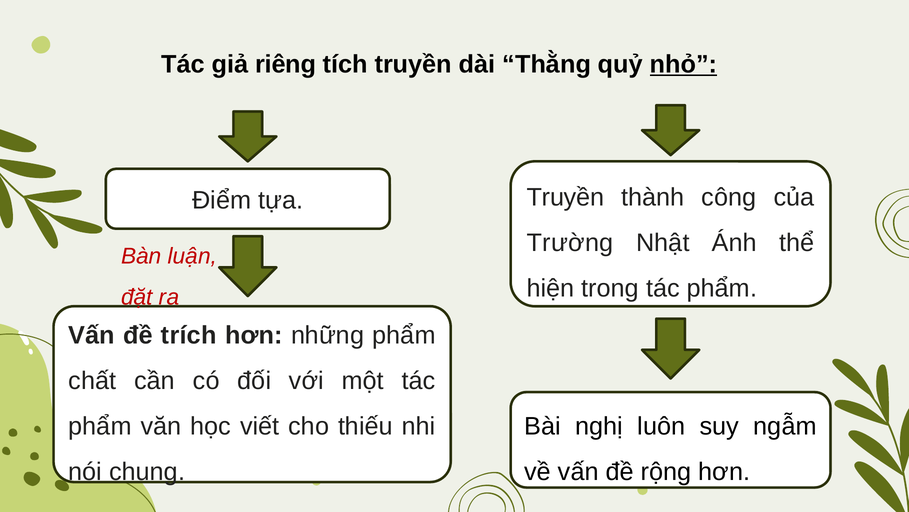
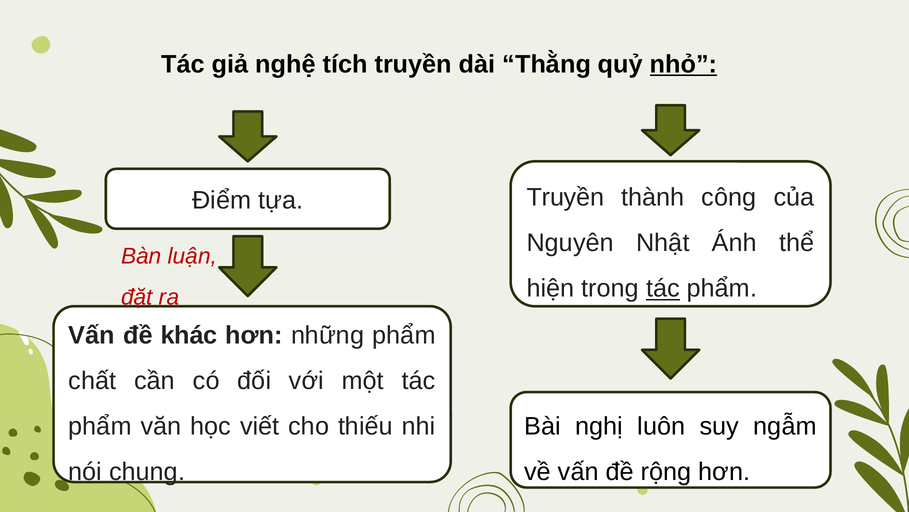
riêng: riêng -> nghệ
Trường: Trường -> Nguyên
tác at (663, 288) underline: none -> present
trích: trích -> khác
